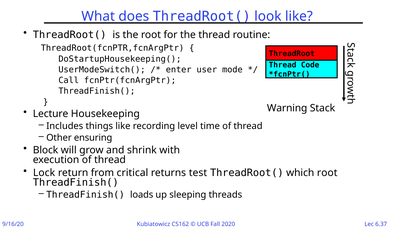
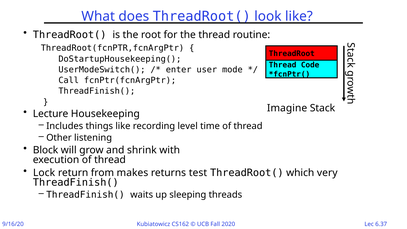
Warning: Warning -> Imagine
ensuring: ensuring -> listening
critical: critical -> makes
which root: root -> very
loads: loads -> waits
